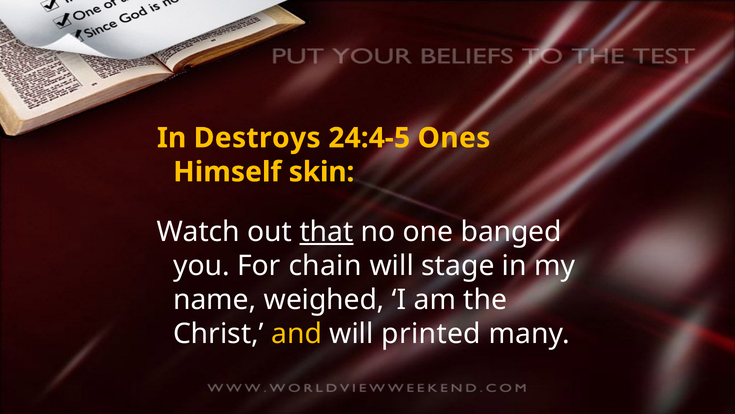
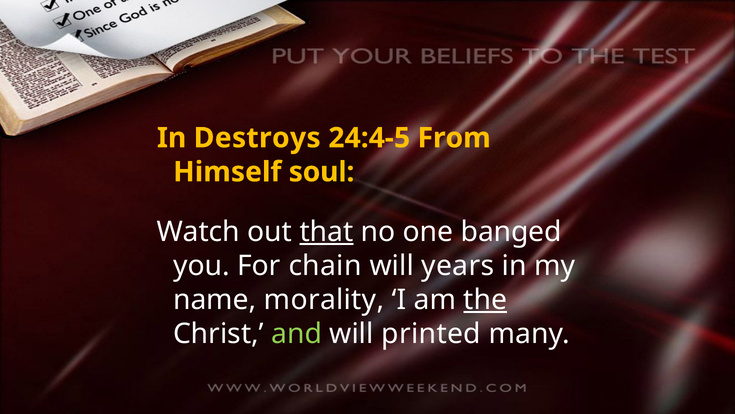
Ones: Ones -> From
skin: skin -> soul
stage: stage -> years
weighed: weighed -> morality
the underline: none -> present
and colour: yellow -> light green
